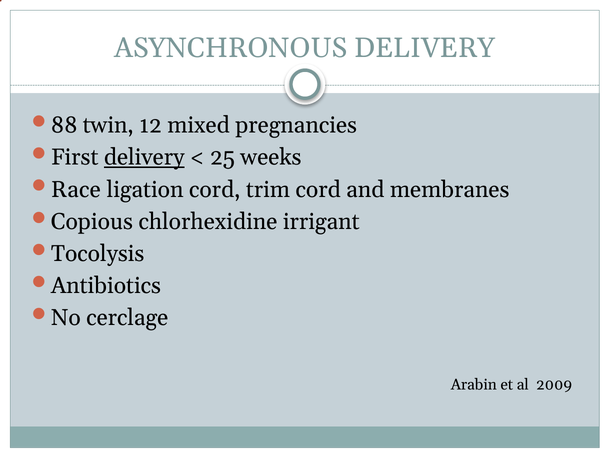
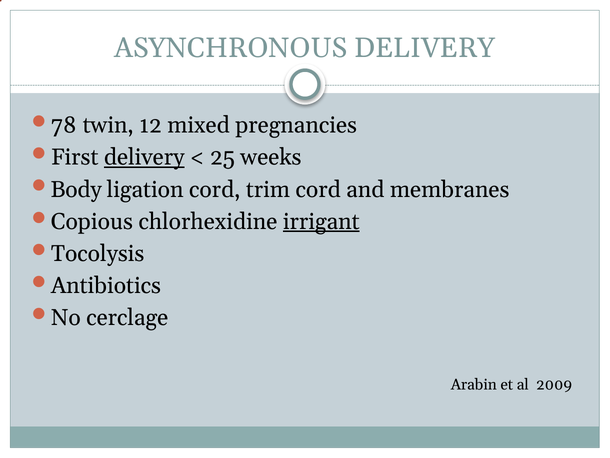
88: 88 -> 78
Race: Race -> Body
irrigant underline: none -> present
